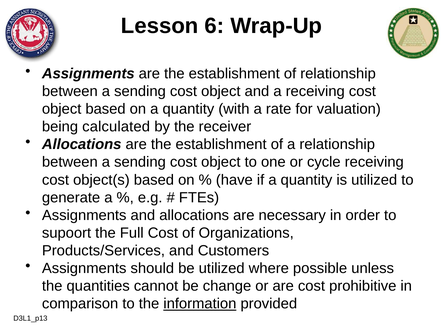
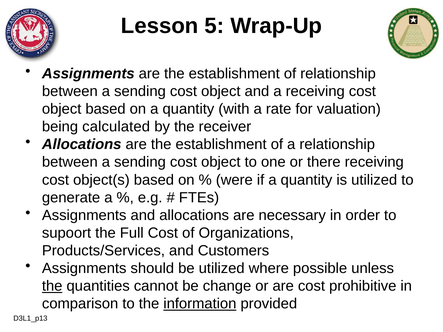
6: 6 -> 5
cycle: cycle -> there
have: have -> were
the at (52, 286) underline: none -> present
